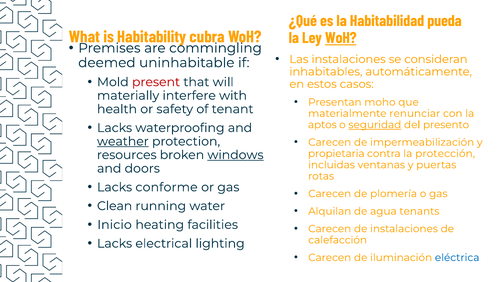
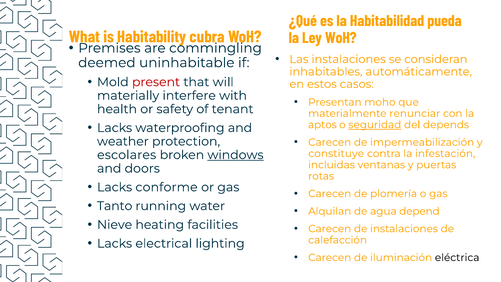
WoH at (341, 38) underline: present -> none
presento: presento -> depends
weather underline: present -> none
propietaria: propietaria -> constituye
protección: protección -> infestación
resources: resources -> escolares
Clean: Clean -> Tanto
tenants: tenants -> depend
Inicio: Inicio -> Nieve
eléctrica colour: blue -> black
